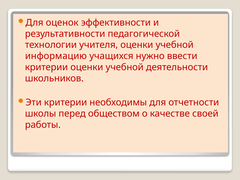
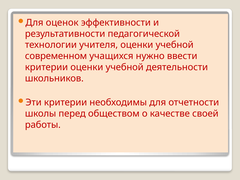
информацию: информацию -> современном
